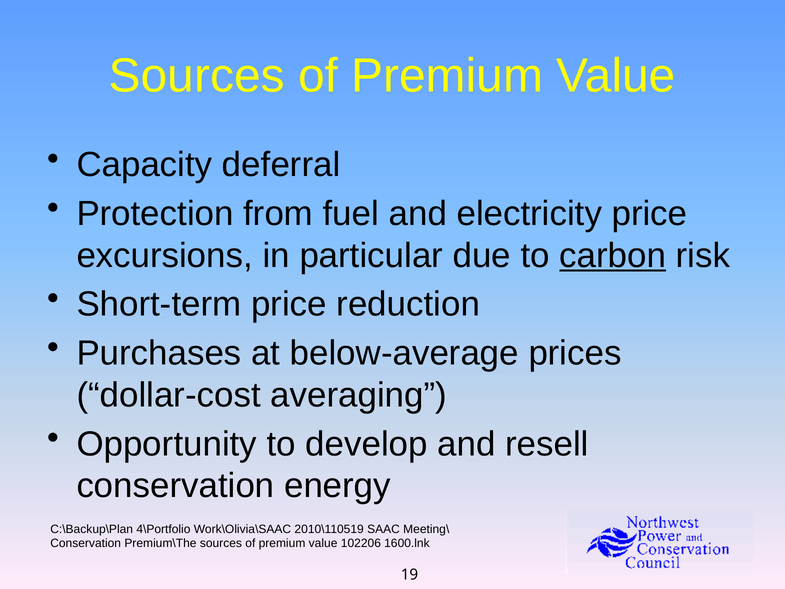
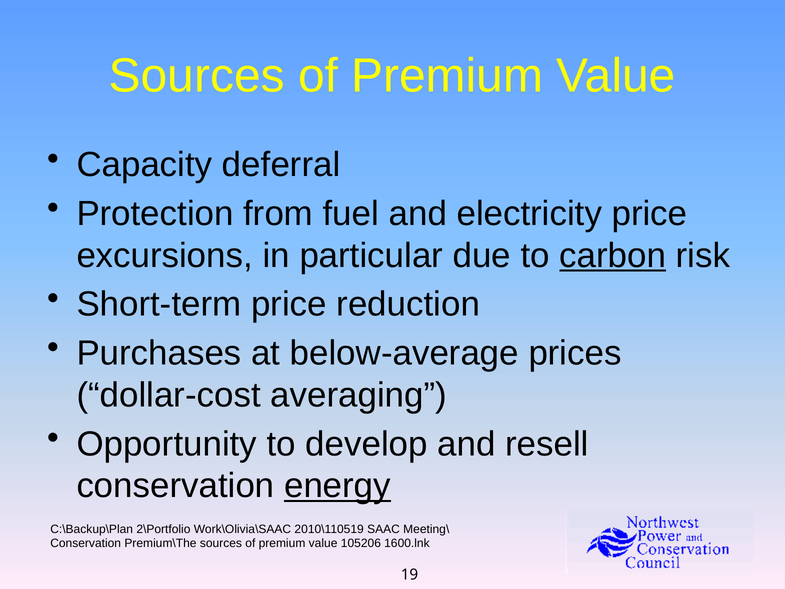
energy underline: none -> present
4\Portfolio: 4\Portfolio -> 2\Portfolio
102206: 102206 -> 105206
